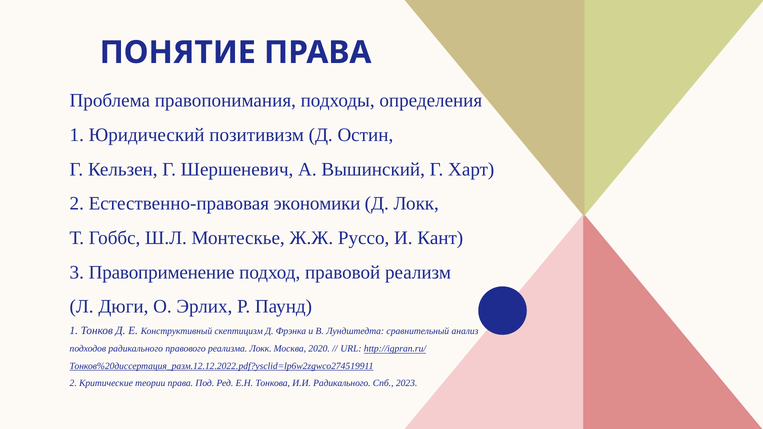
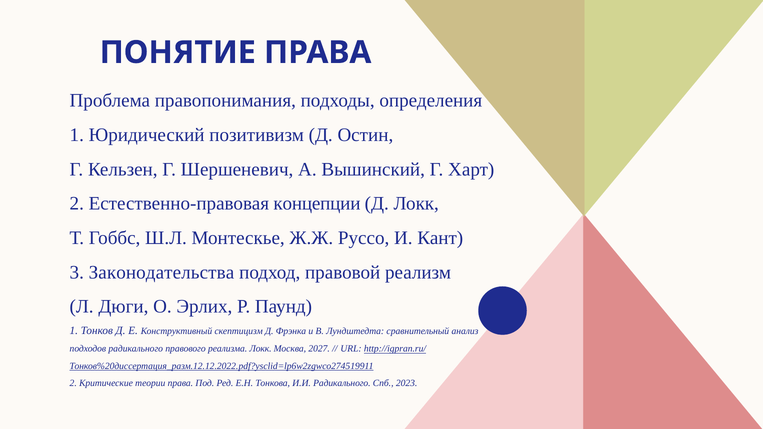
экономики: экономики -> концепции
Правоприменение: Правоприменение -> Законодательства
2020: 2020 -> 2027
